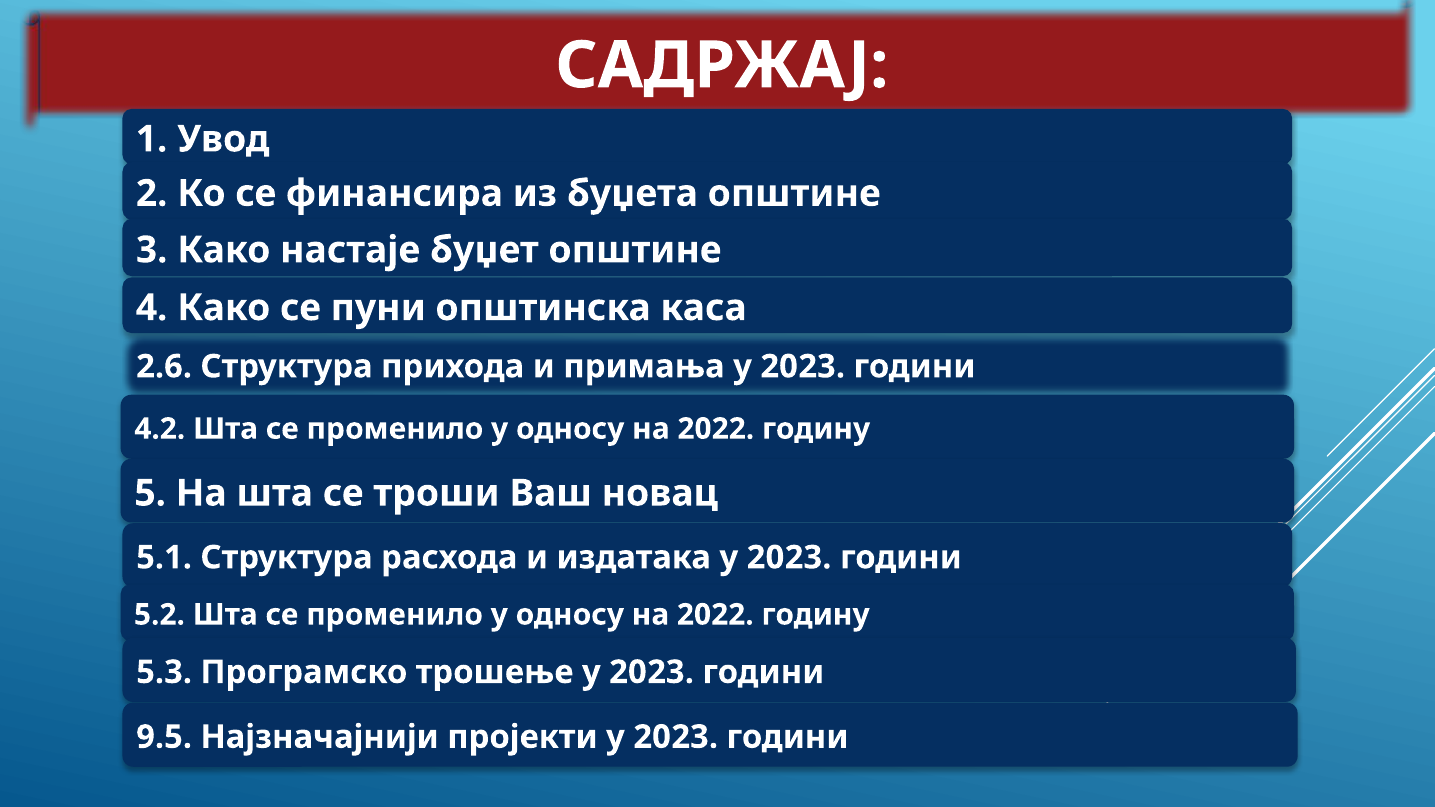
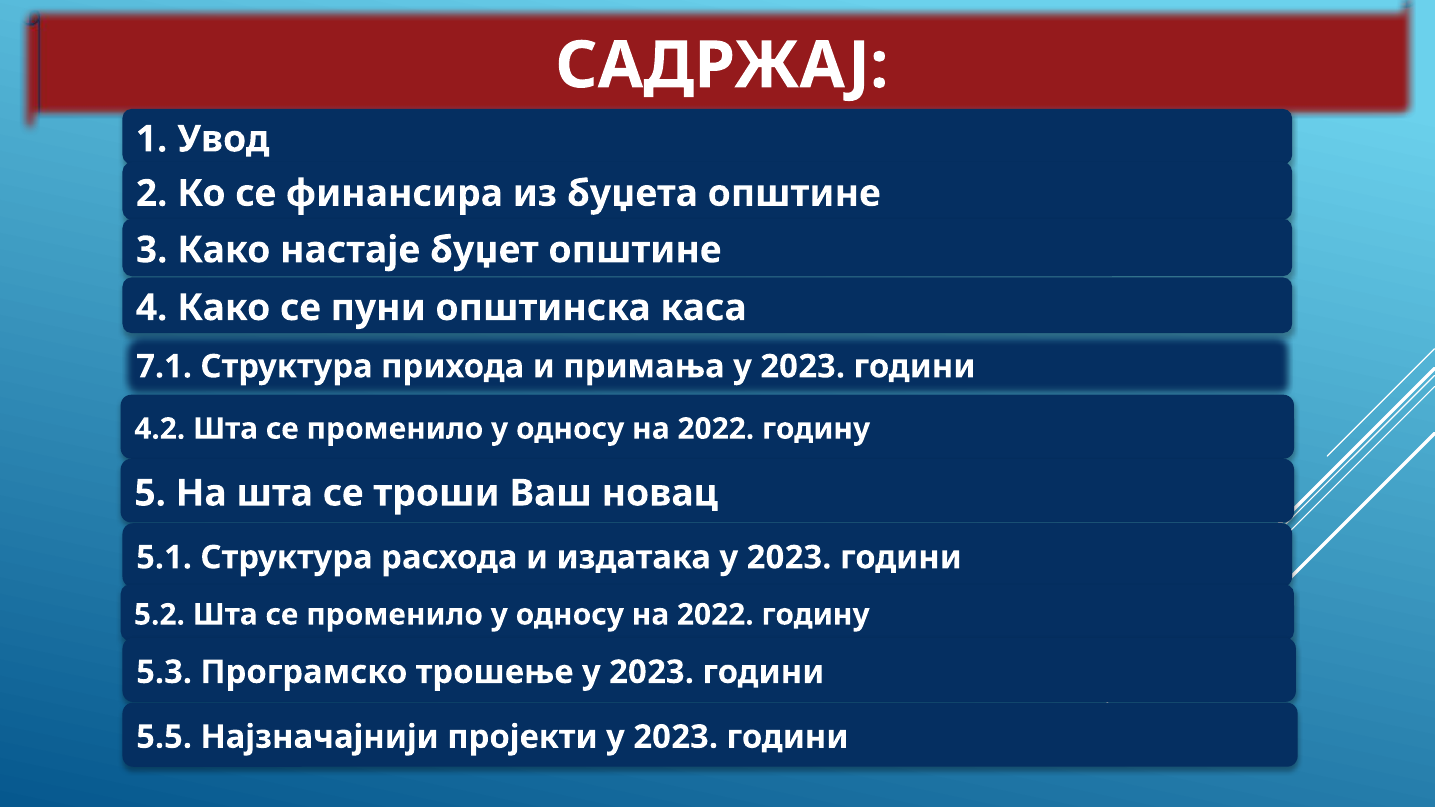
2.6: 2.6 -> 7.1
9.5: 9.5 -> 5.5
